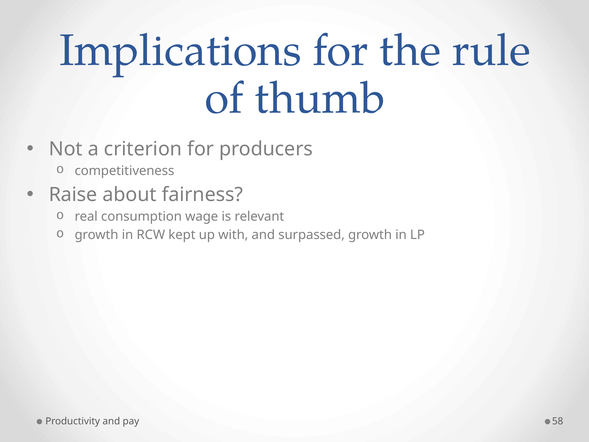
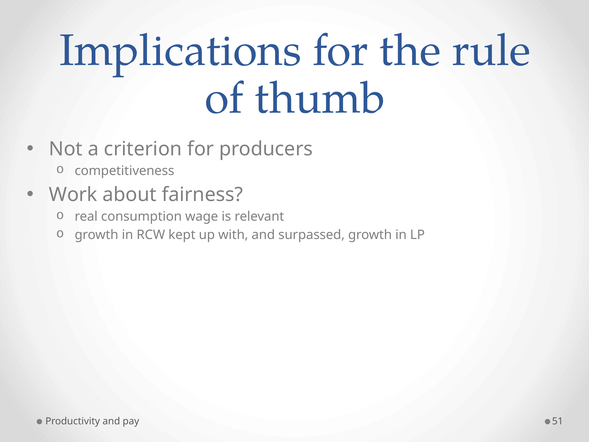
Raise: Raise -> Work
58: 58 -> 51
